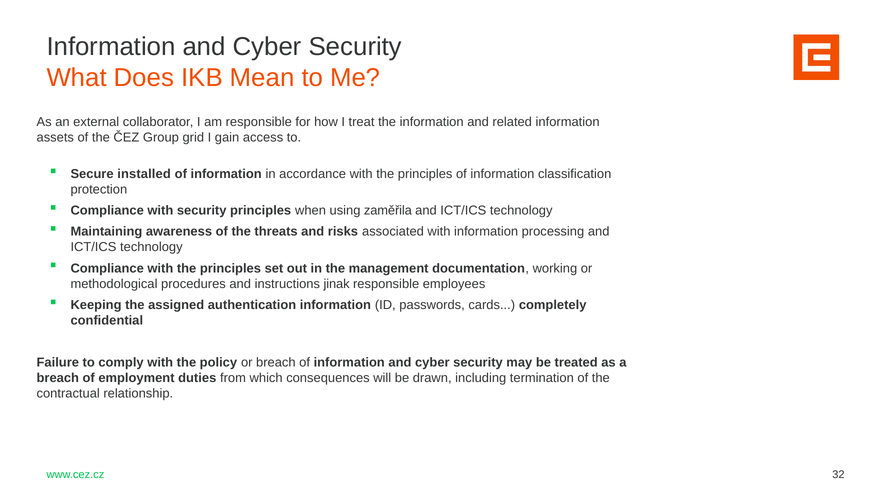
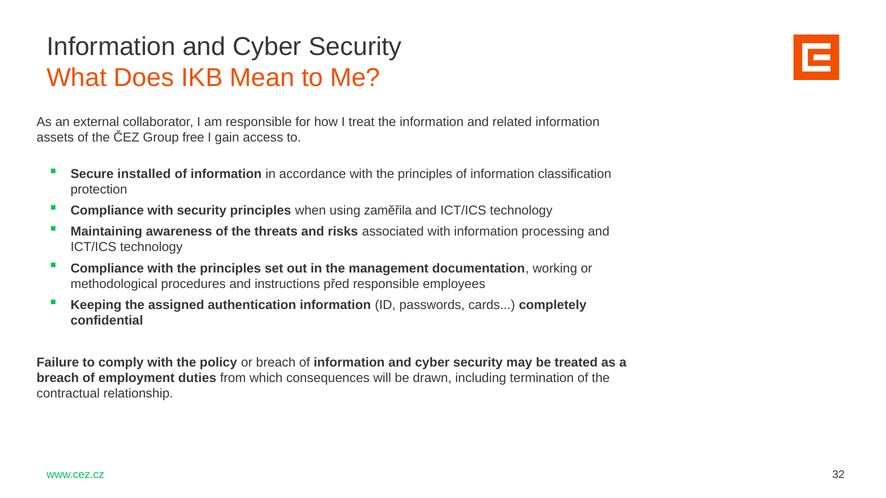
grid: grid -> free
jinak: jinak -> před
